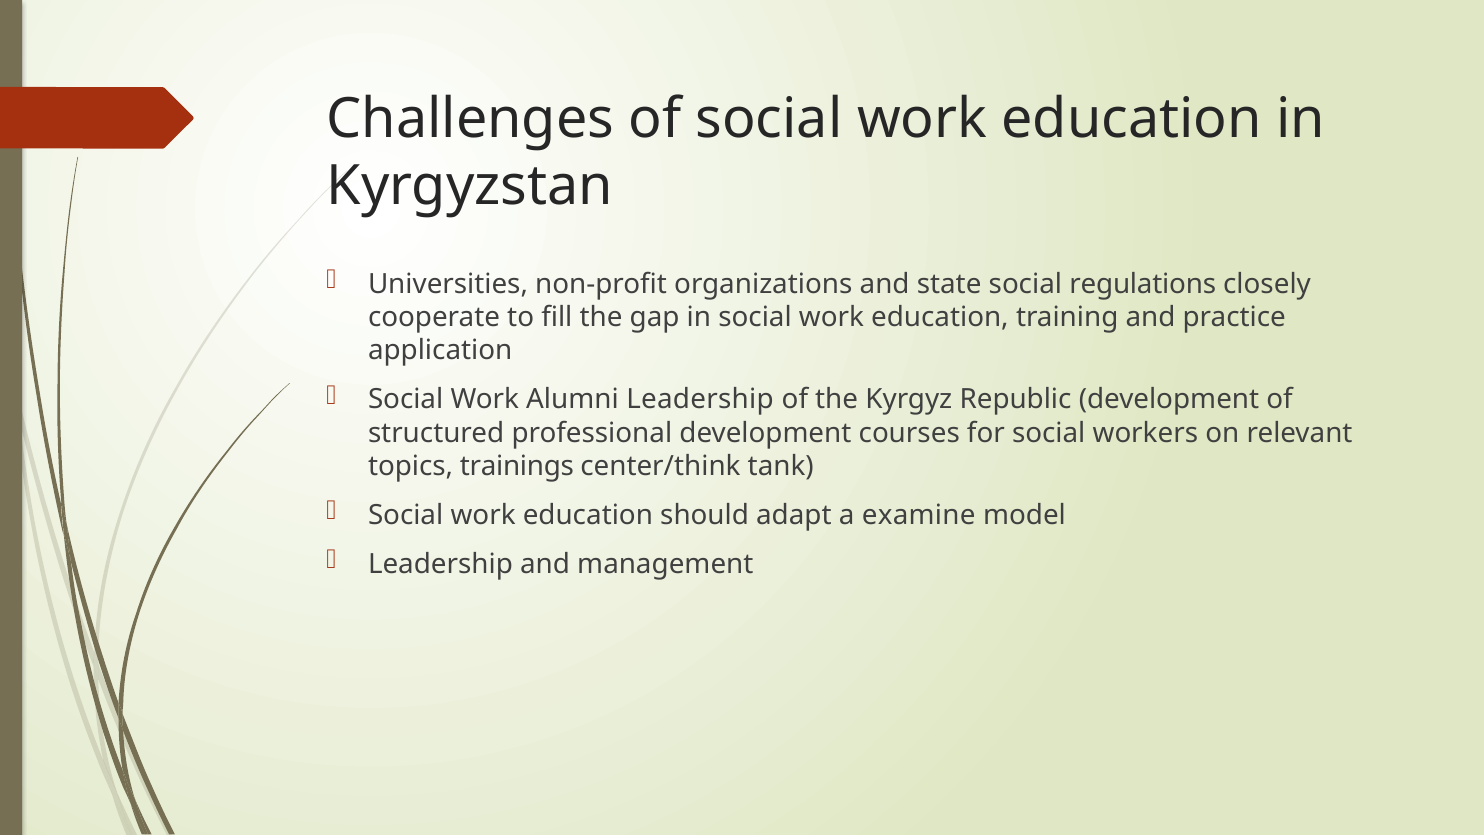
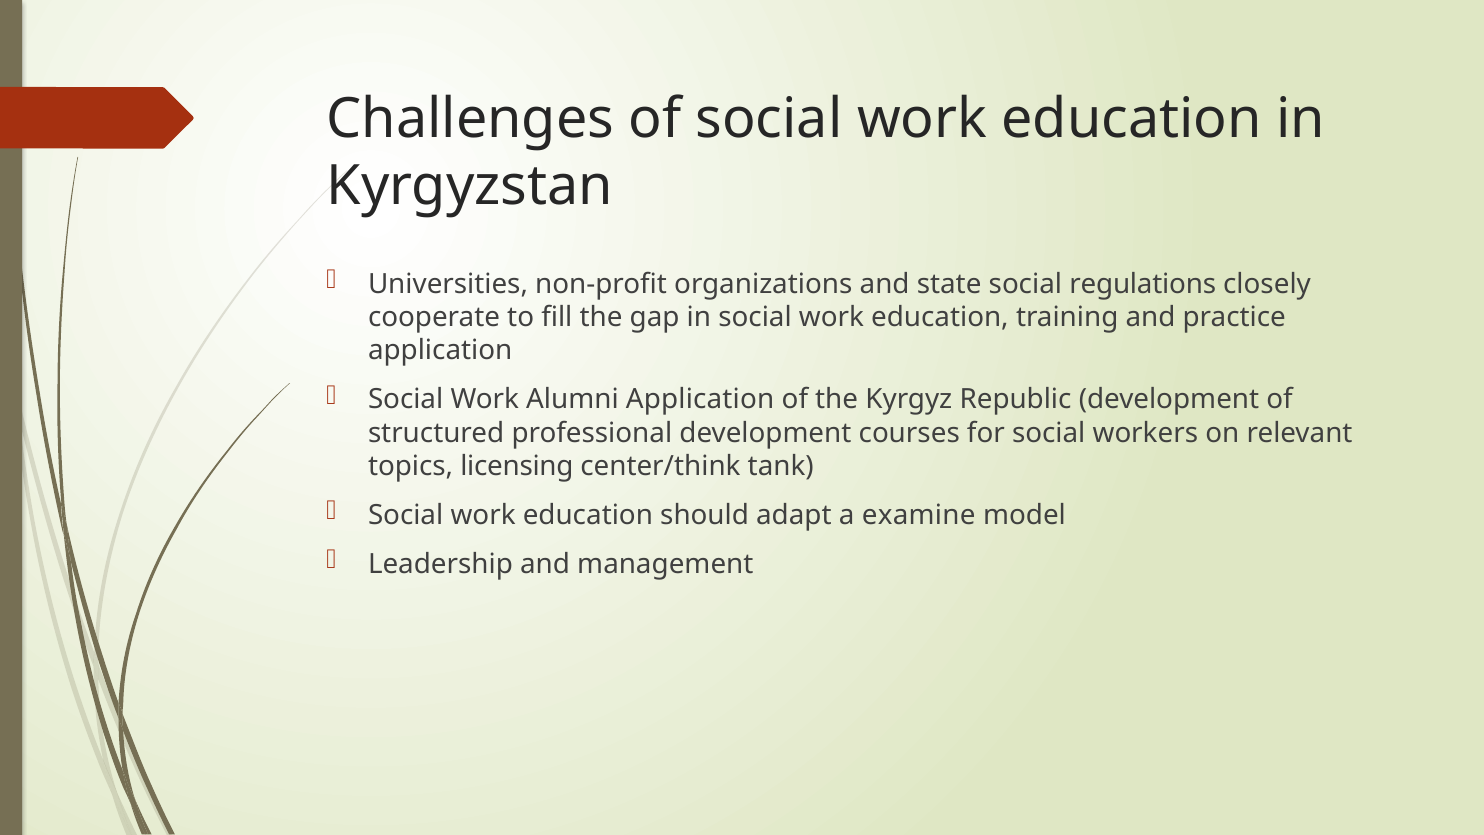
Alumni Leadership: Leadership -> Application
trainings: trainings -> licensing
